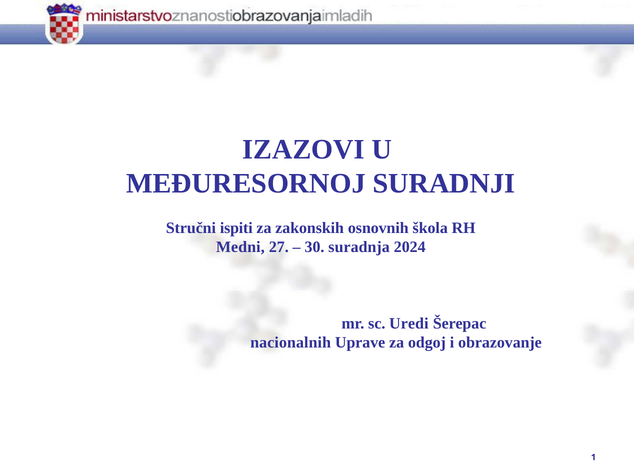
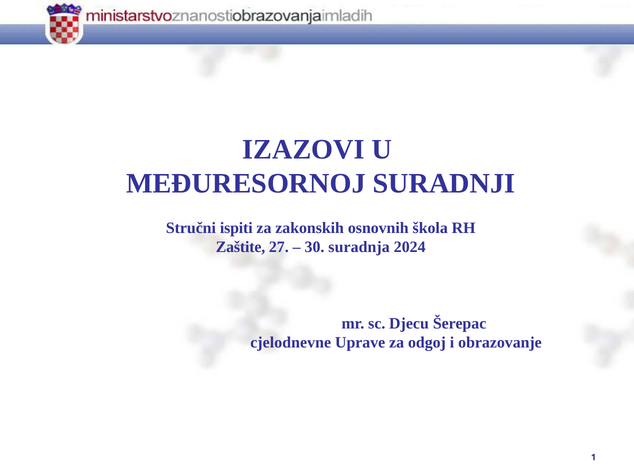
Medni: Medni -> Zaštite
Uredi: Uredi -> Djecu
nacionalnih: nacionalnih -> cjelodnevne
